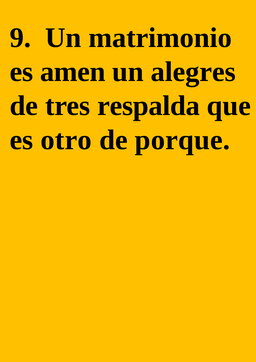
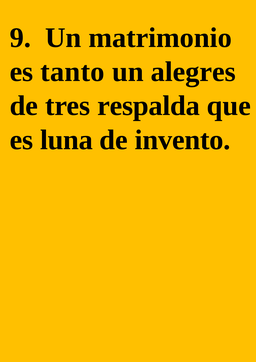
amen: amen -> tanto
otro: otro -> luna
porque: porque -> invento
